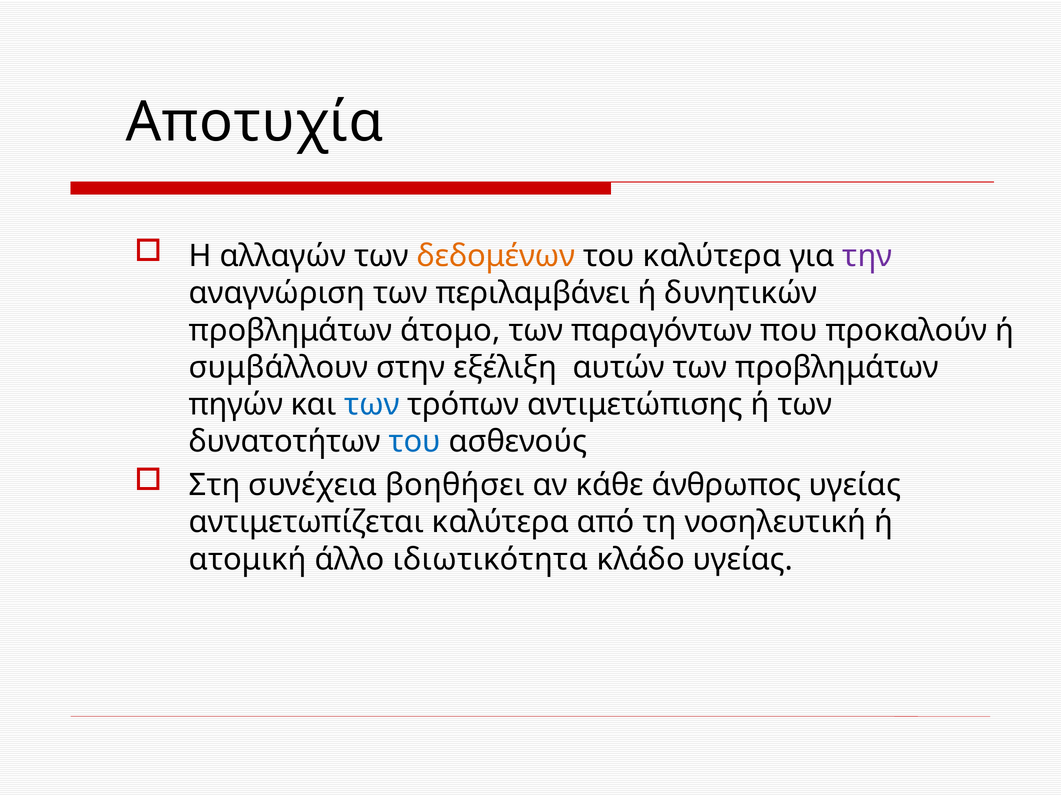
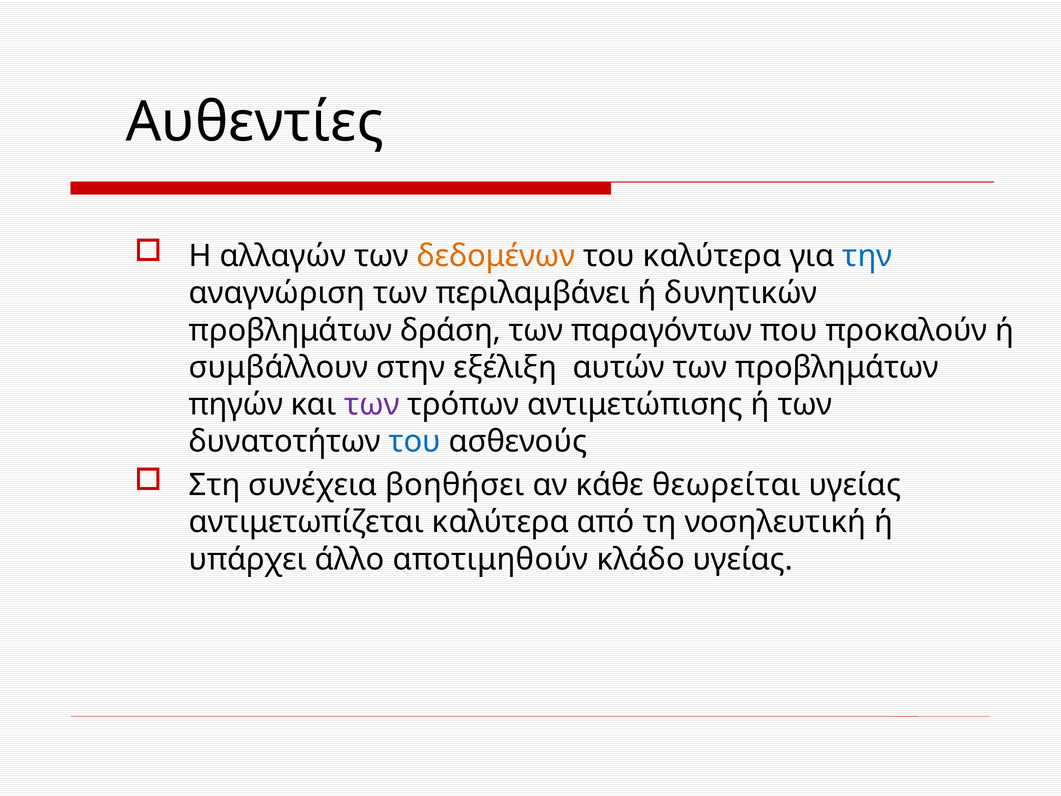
Αποτυχία: Αποτυχία -> Αυθεντίες
την colour: purple -> blue
άτομο: άτομο -> δράση
των at (372, 404) colour: blue -> purple
άνθρωπος: άνθρωπος -> θεωρείται
ατομική: ατομική -> υπάρχει
ιδιωτικότητα: ιδιωτικότητα -> αποτιμηθούν
